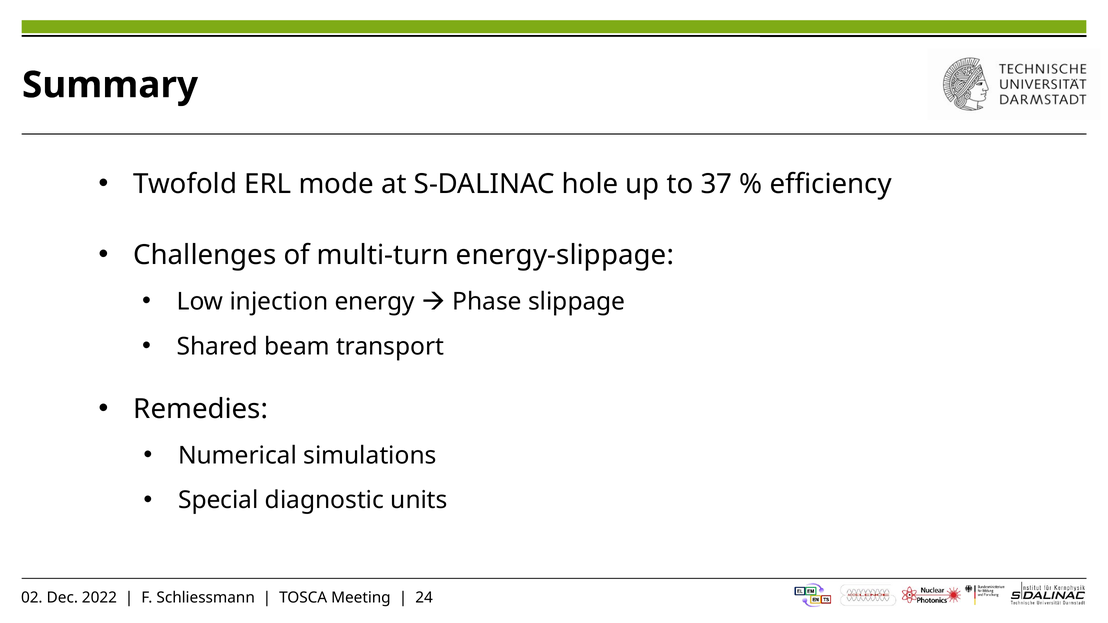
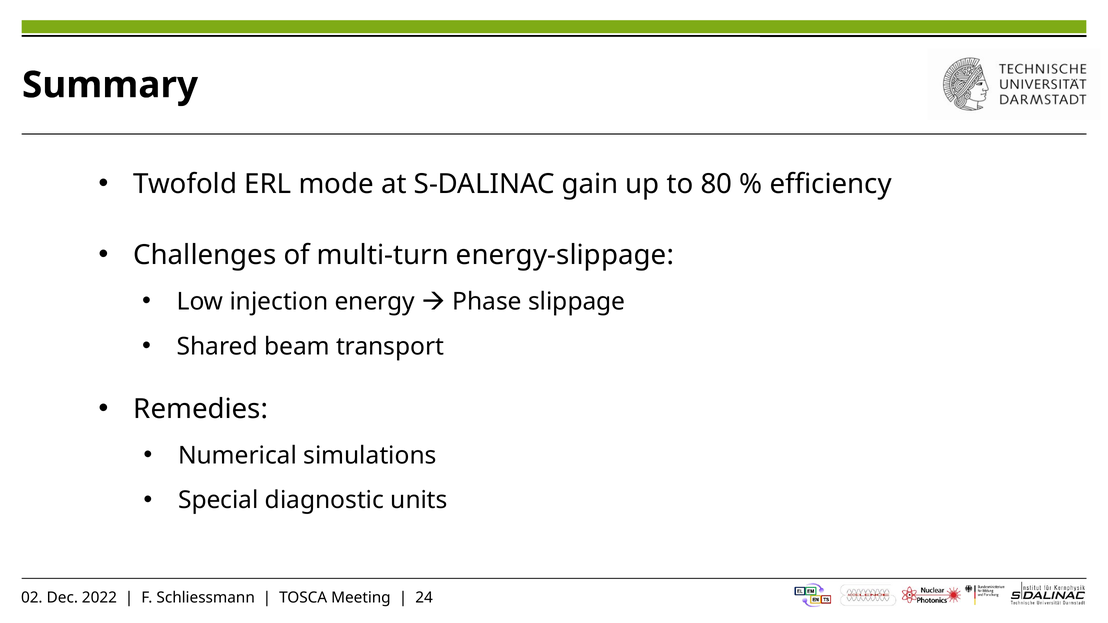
hole: hole -> gain
37: 37 -> 80
